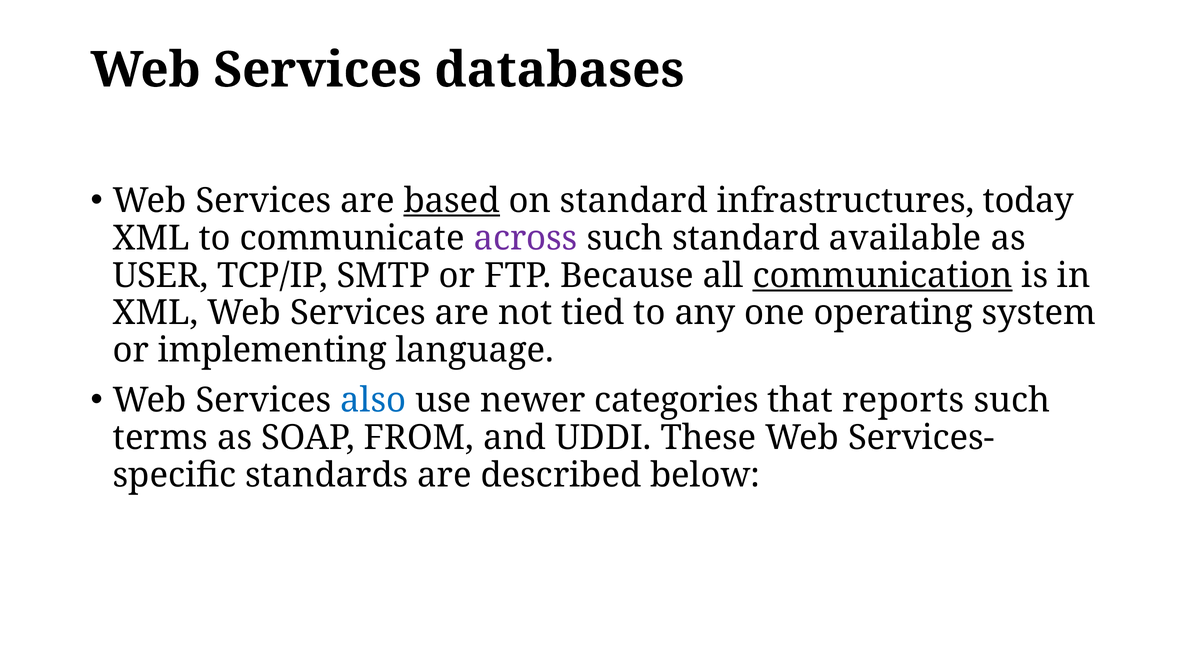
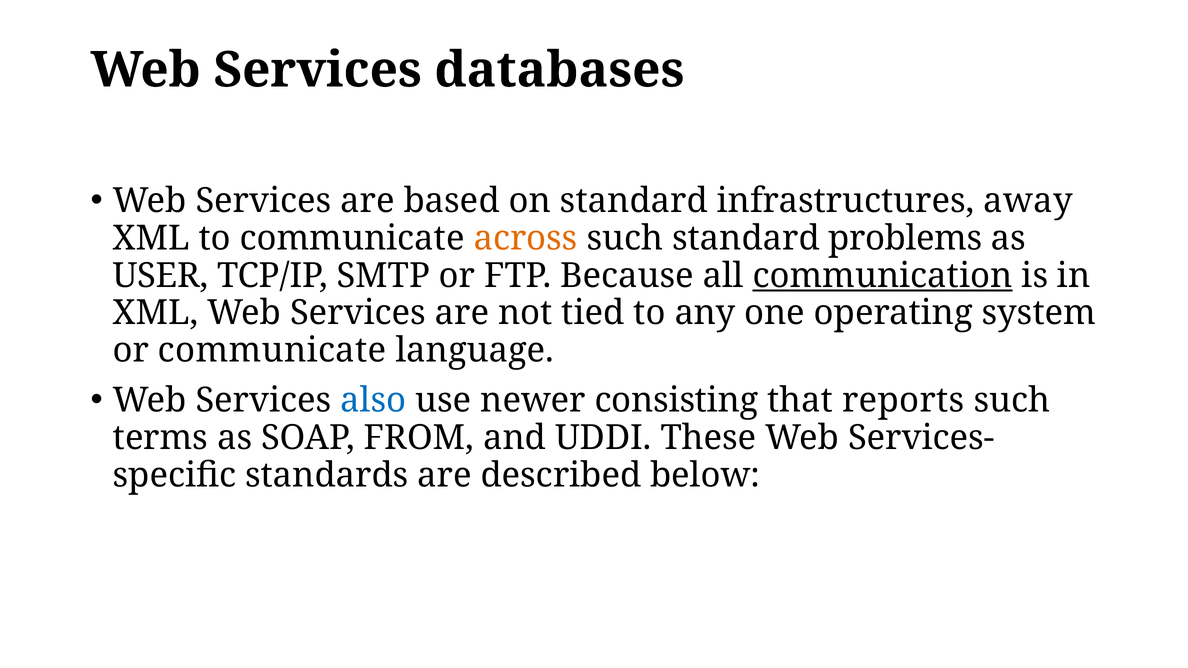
based underline: present -> none
today: today -> away
across colour: purple -> orange
available: available -> problems
or implementing: implementing -> communicate
categories: categories -> consisting
